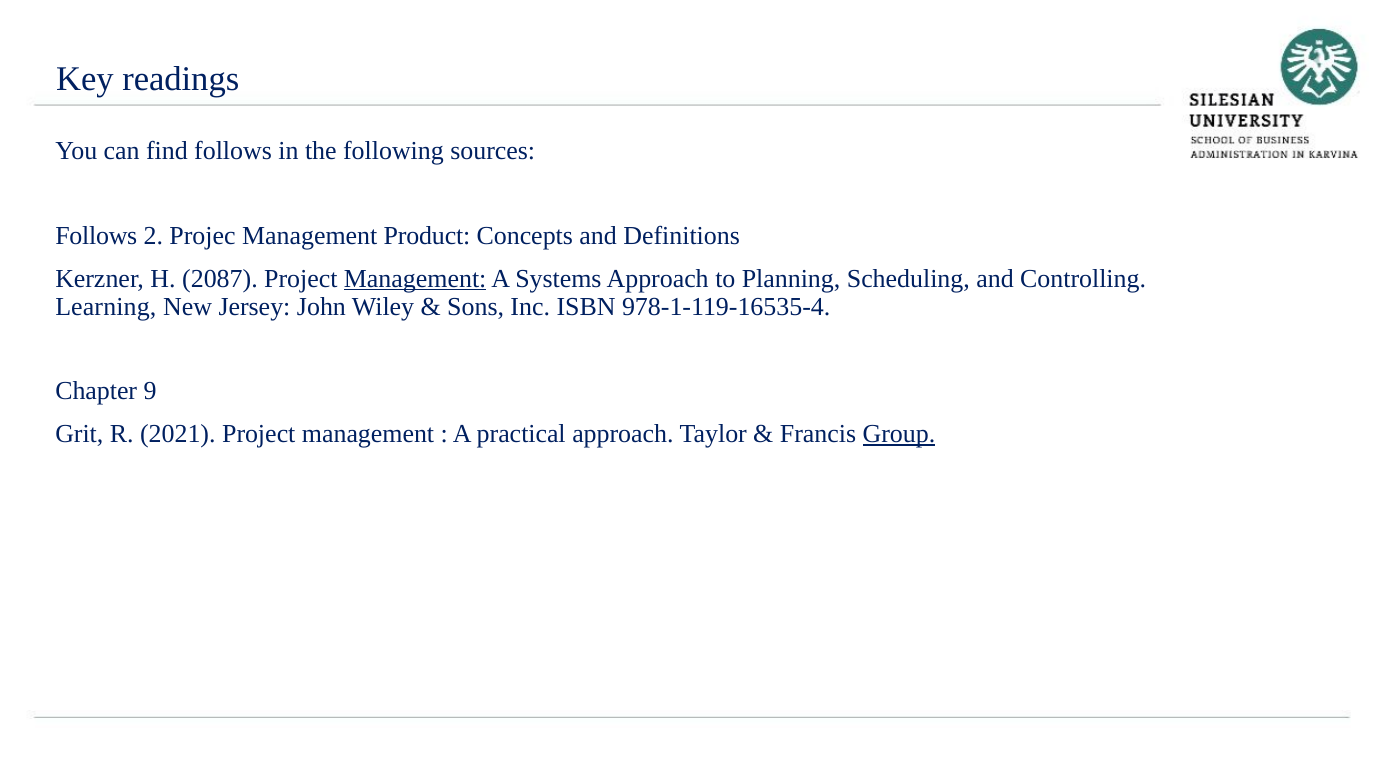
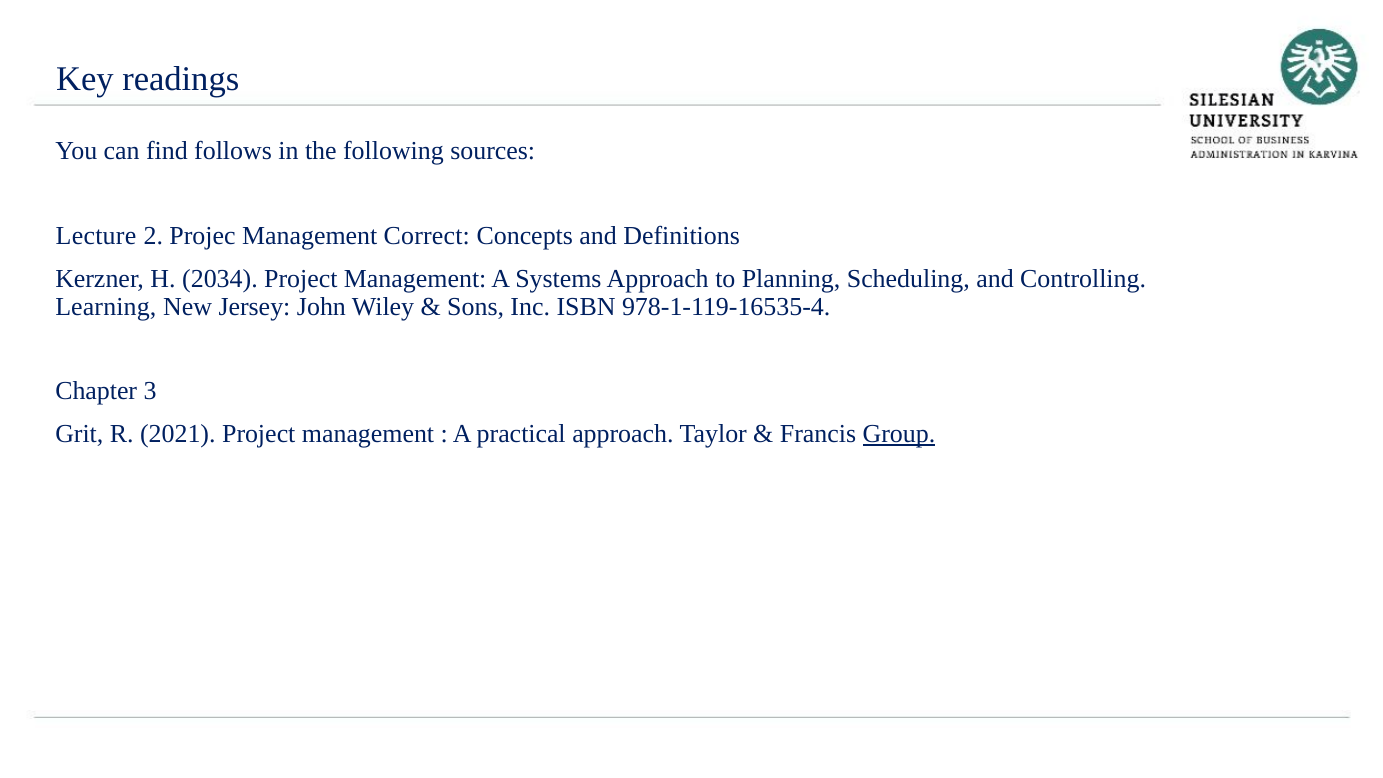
Follows at (96, 236): Follows -> Lecture
Product: Product -> Correct
2087: 2087 -> 2034
Management at (415, 278) underline: present -> none
9: 9 -> 3
